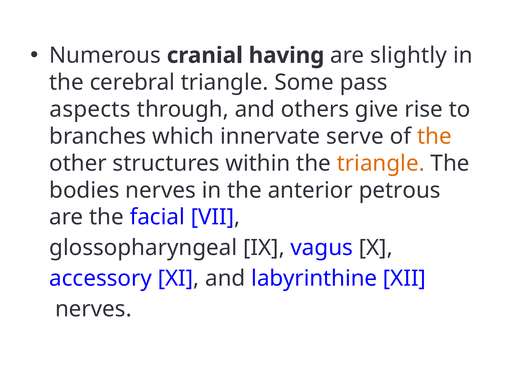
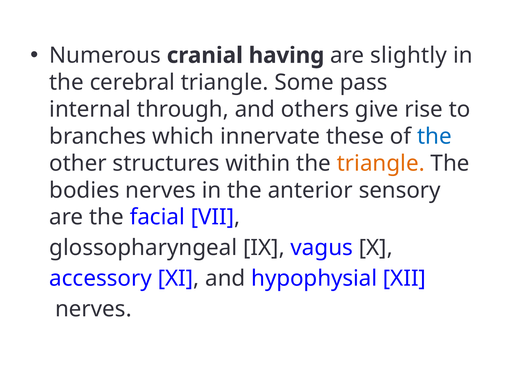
aspects: aspects -> internal
serve: serve -> these
the at (434, 136) colour: orange -> blue
petrous: petrous -> sensory
labyrinthine: labyrinthine -> hypophysial
